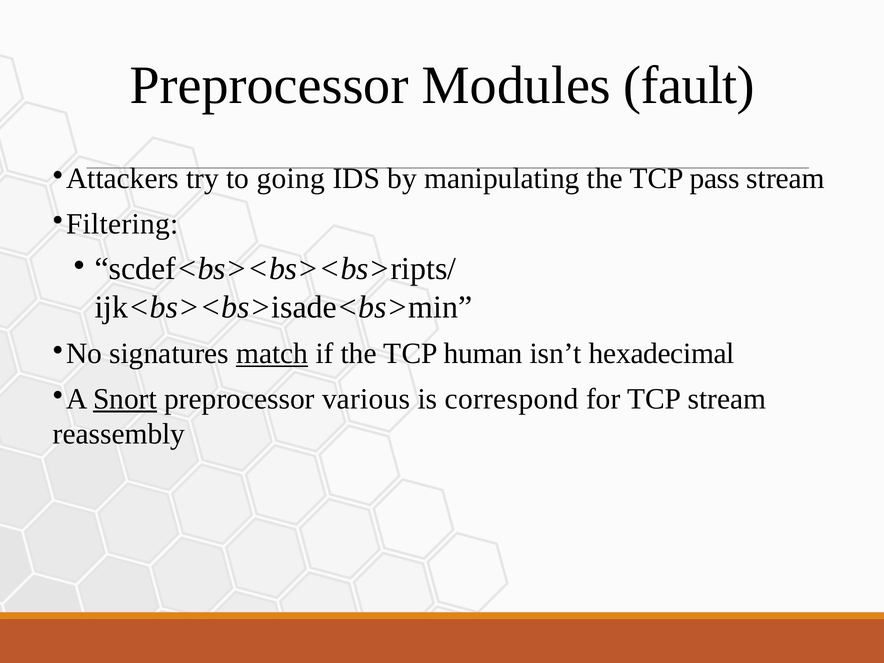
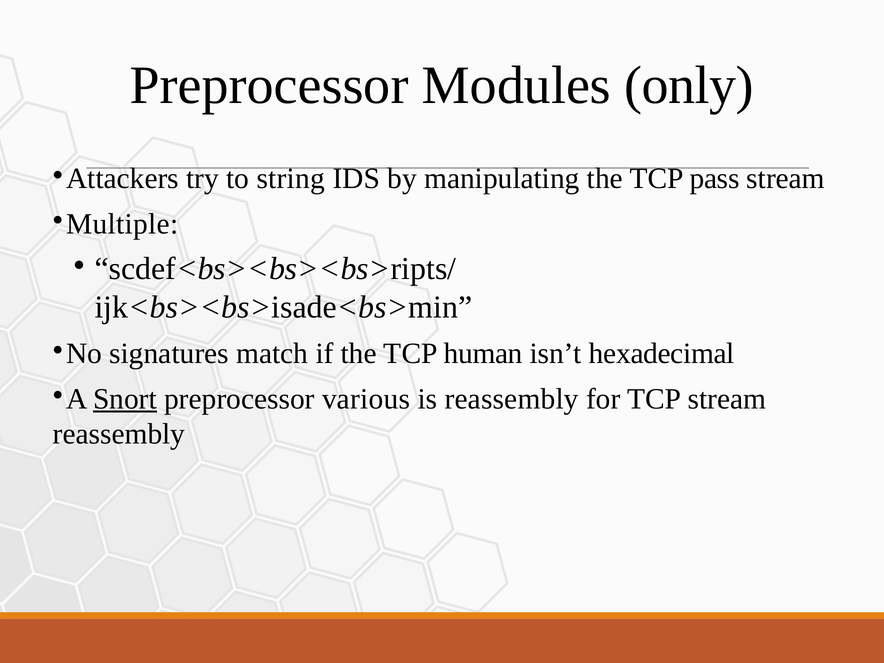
fault: fault -> only
going: going -> string
Filtering: Filtering -> Multiple
match underline: present -> none
is correspond: correspond -> reassembly
